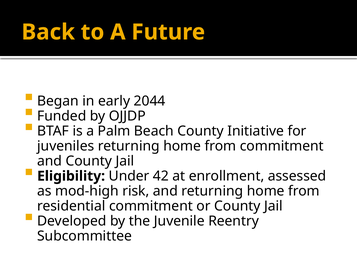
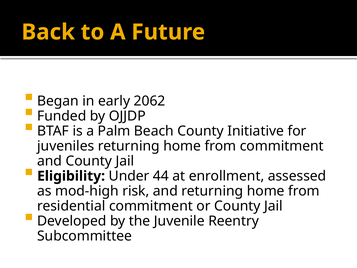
2044: 2044 -> 2062
42: 42 -> 44
